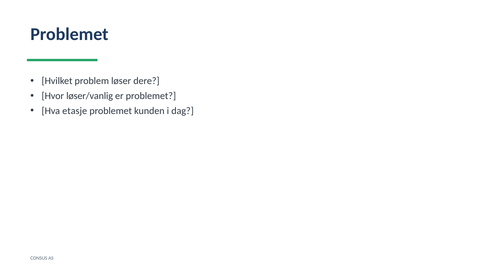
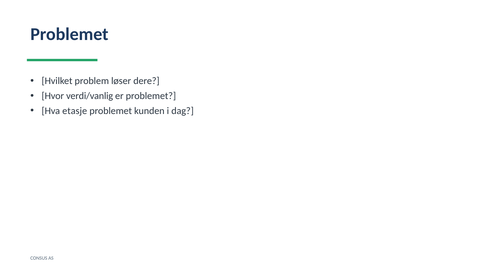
løser/vanlig: løser/vanlig -> verdi/vanlig
